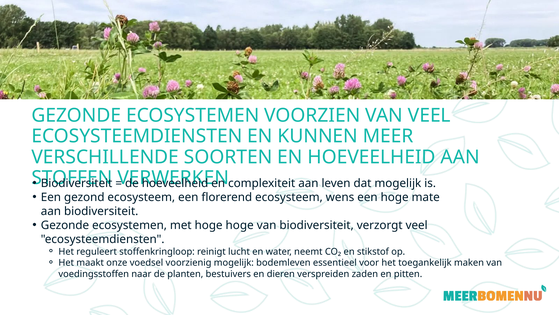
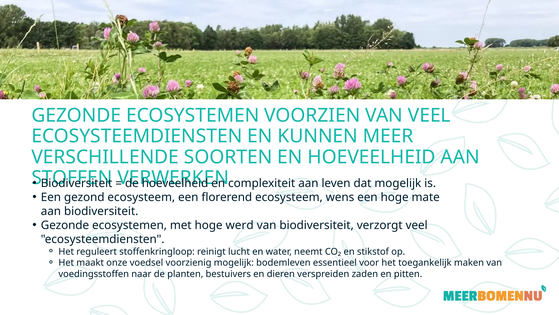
hoge hoge: hoge -> werd
